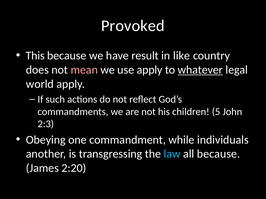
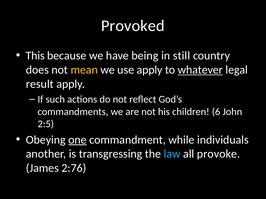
result: result -> being
like: like -> still
mean colour: pink -> yellow
world: world -> result
5: 5 -> 6
2:3: 2:3 -> 2:5
one underline: none -> present
all because: because -> provoke
2:20: 2:20 -> 2:76
